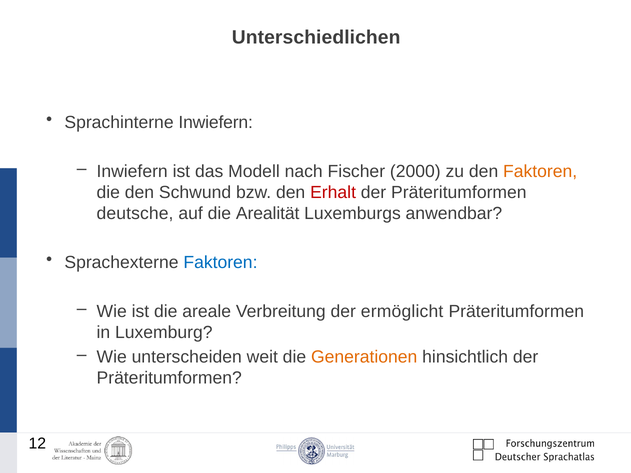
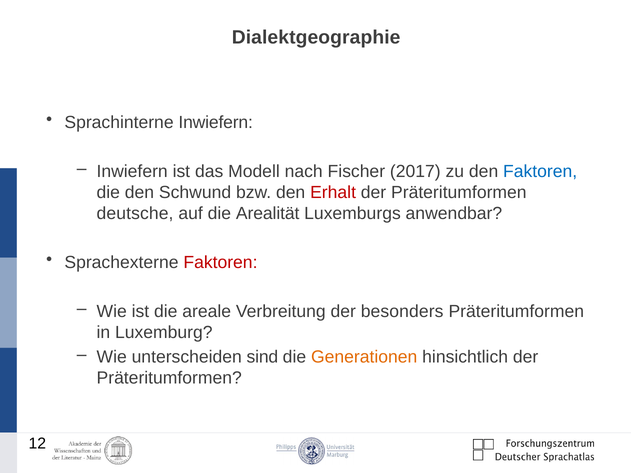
Unterschiedlichen: Unterschiedlichen -> Dialektgeographie
2000: 2000 -> 2017
Faktoren at (540, 171) colour: orange -> blue
Faktoren at (220, 263) colour: blue -> red
ermöglicht: ermöglicht -> besonders
weit: weit -> sind
